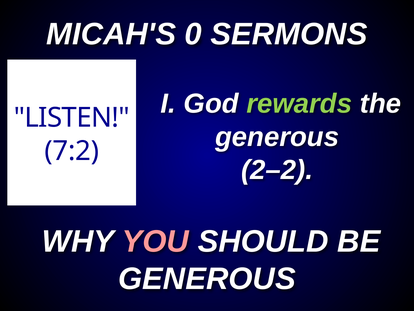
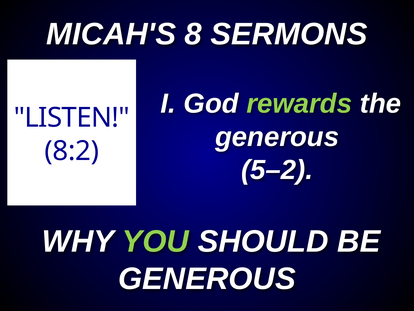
0: 0 -> 8
7:2: 7:2 -> 8:2
2–2: 2–2 -> 5–2
YOU colour: pink -> light green
